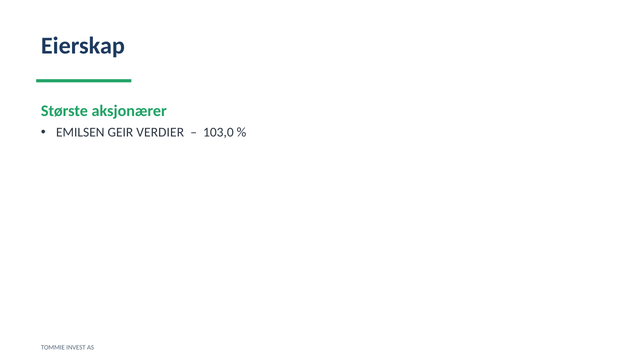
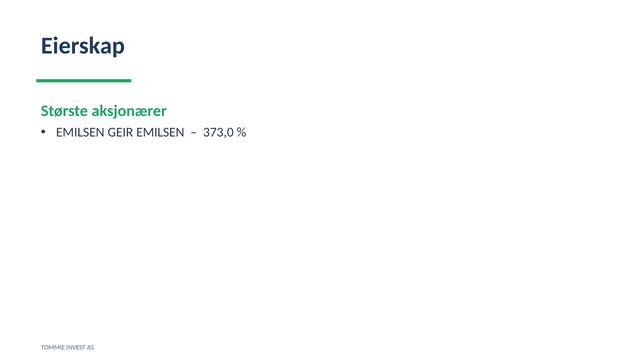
GEIR VERDIER: VERDIER -> EMILSEN
103,0: 103,0 -> 373,0
